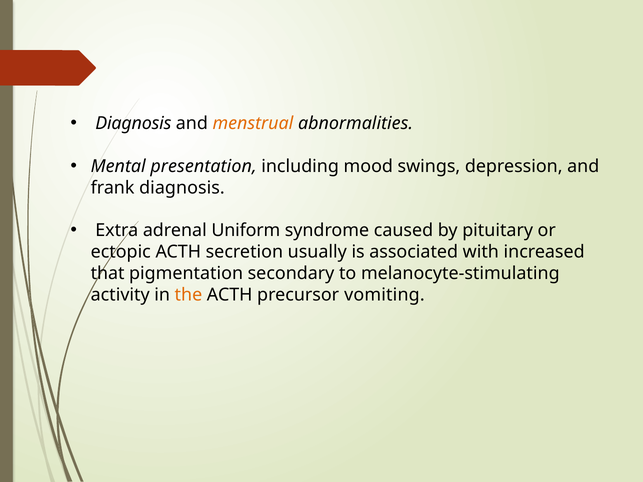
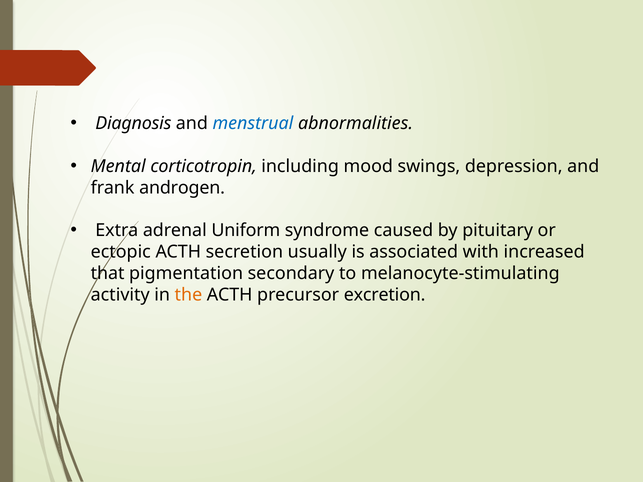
menstrual colour: orange -> blue
presentation: presentation -> corticotropin
frank diagnosis: diagnosis -> androgen
vomiting: vomiting -> excretion
